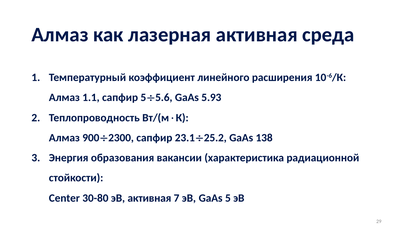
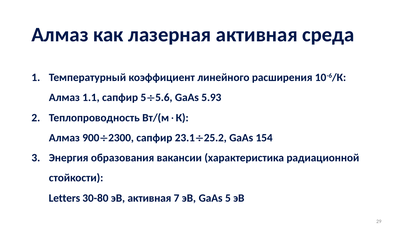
138: 138 -> 154
Center: Center -> Letters
